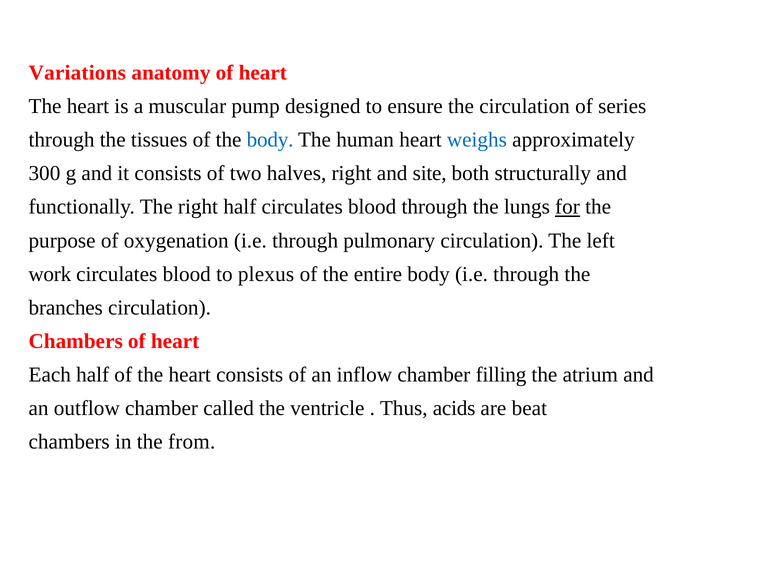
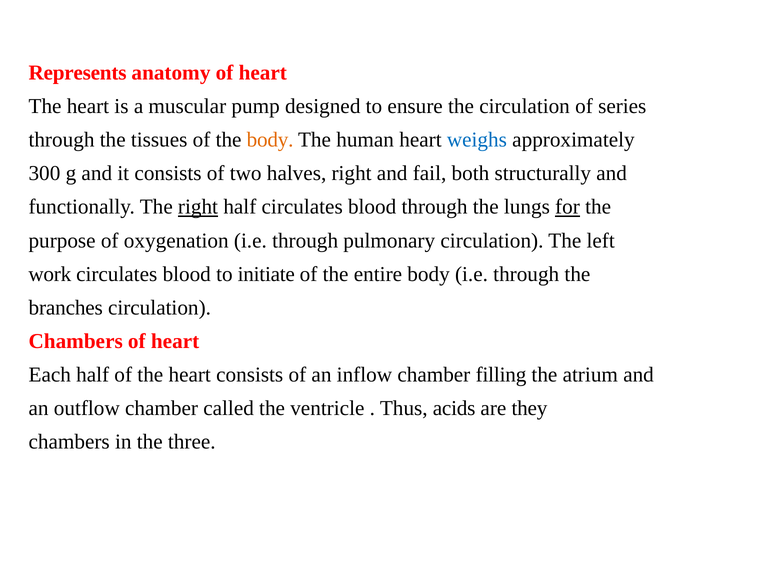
Variations: Variations -> Represents
body at (270, 140) colour: blue -> orange
site: site -> fail
right at (198, 207) underline: none -> present
plexus: plexus -> initiate
beat: beat -> they
from: from -> three
